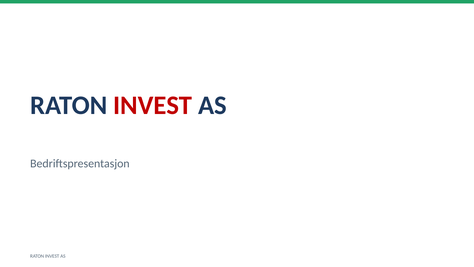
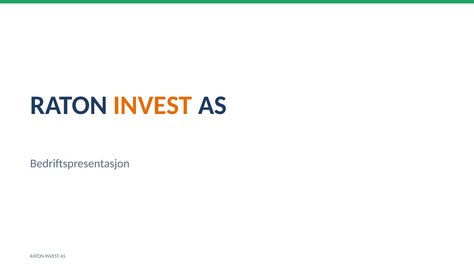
INVEST at (153, 105) colour: red -> orange
